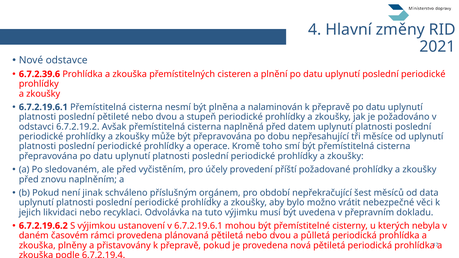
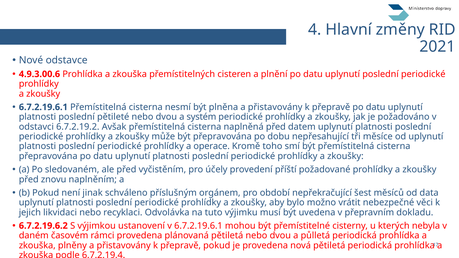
6.7.2.39.6: 6.7.2.39.6 -> 4.9.3.00.6
plněna a nalaminován: nalaminován -> přistavovány
stupeň: stupeň -> systém
